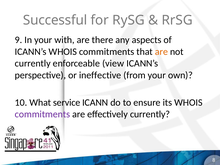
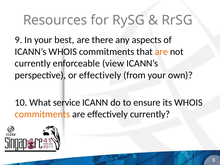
Successful: Successful -> Resources
with: with -> best
or ineffective: ineffective -> effectively
commitments at (42, 114) colour: purple -> orange
